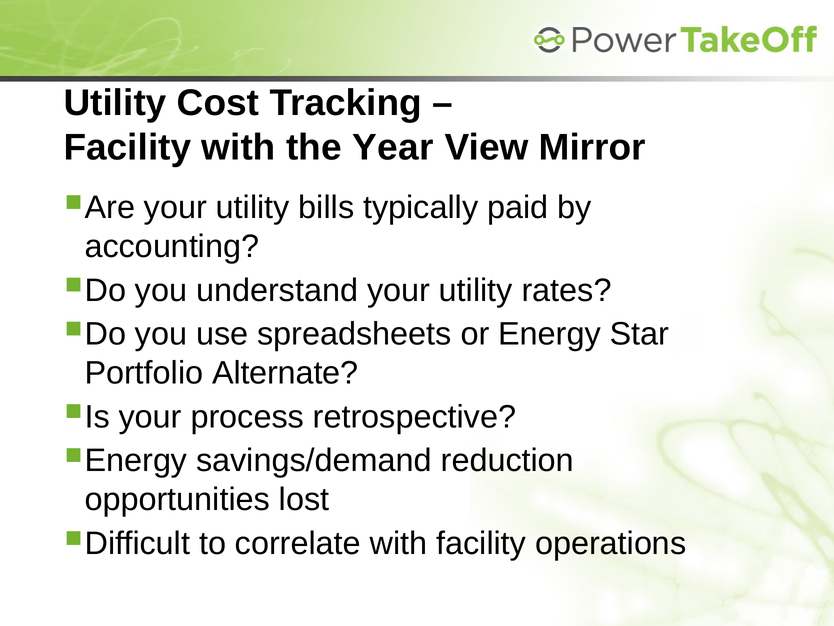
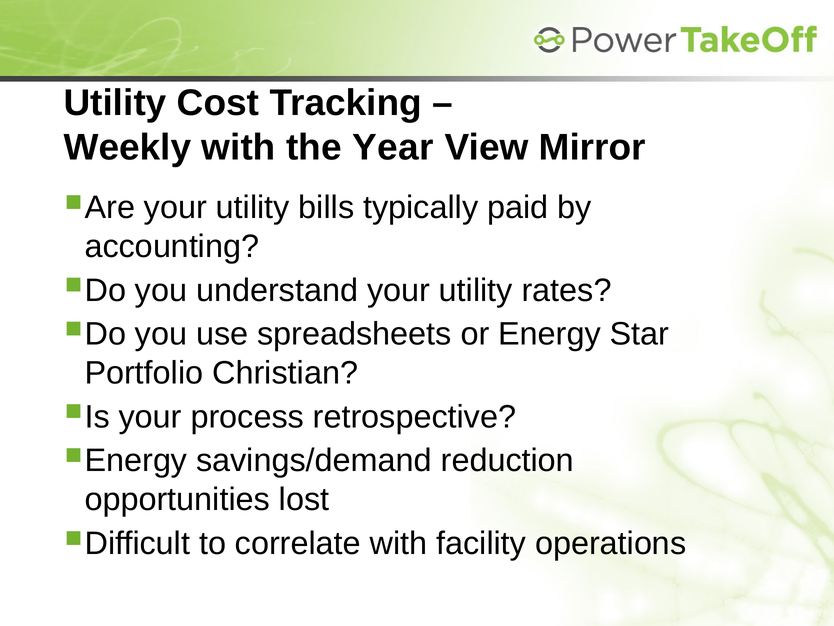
Facility at (127, 148): Facility -> Weekly
Alternate: Alternate -> Christian
